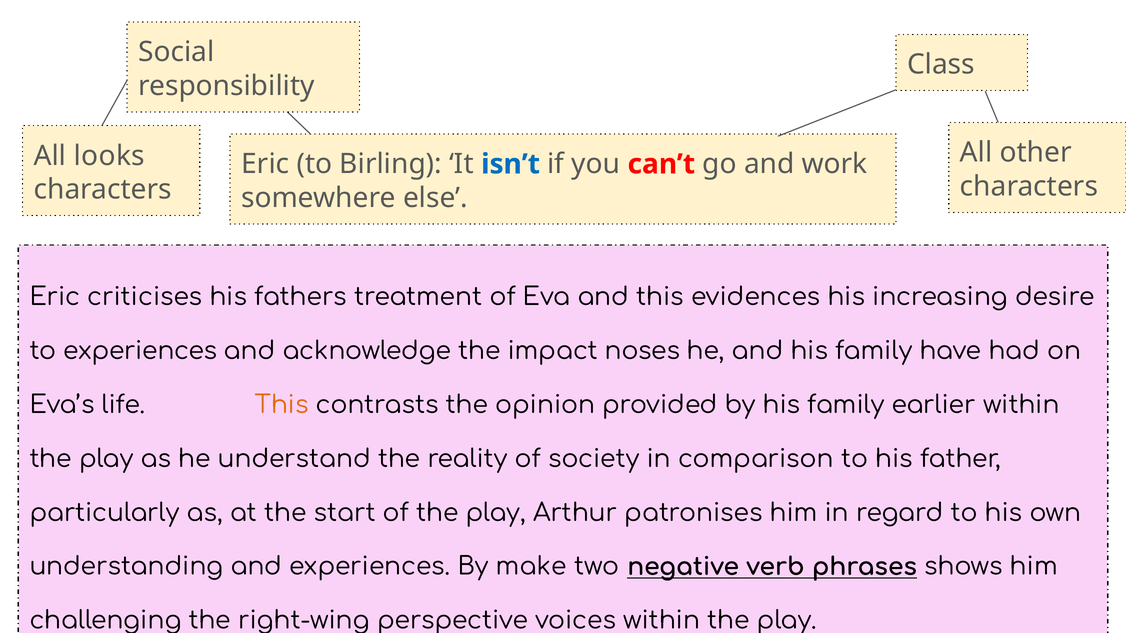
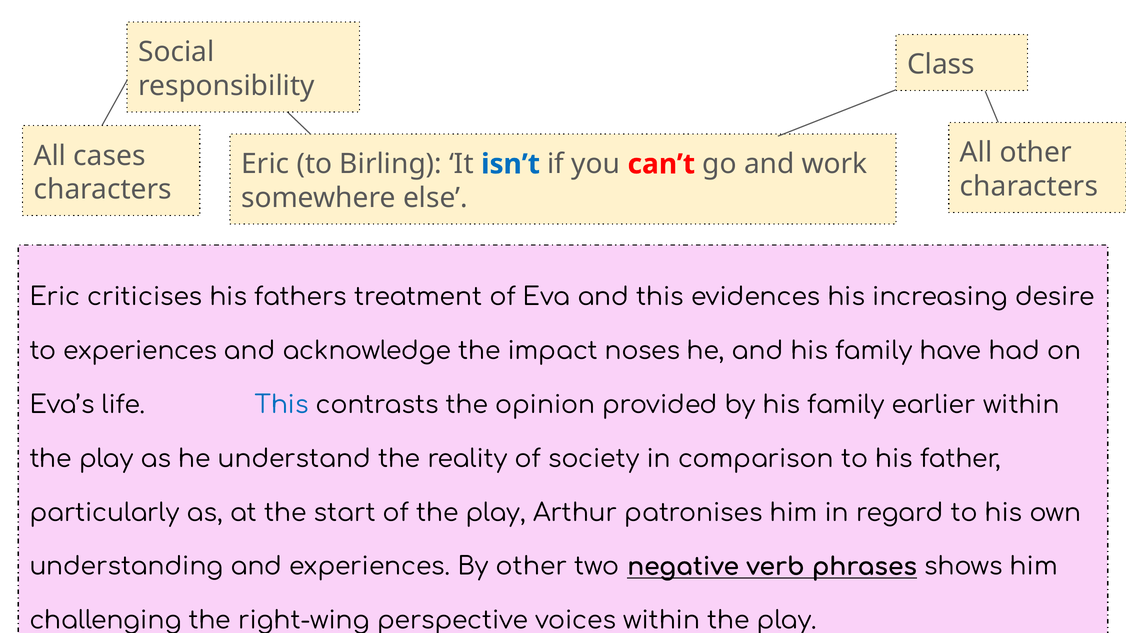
looks: looks -> cases
This at (282, 405) colour: orange -> blue
By make: make -> other
